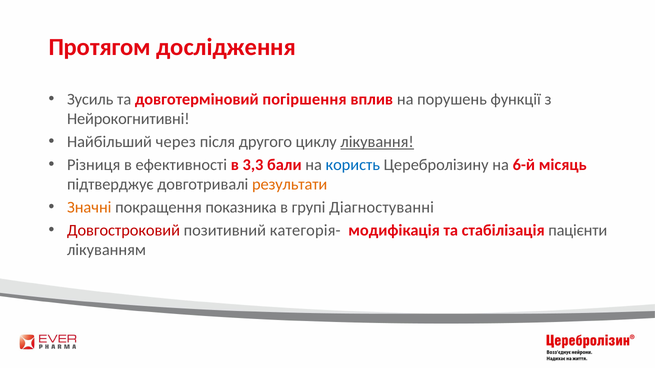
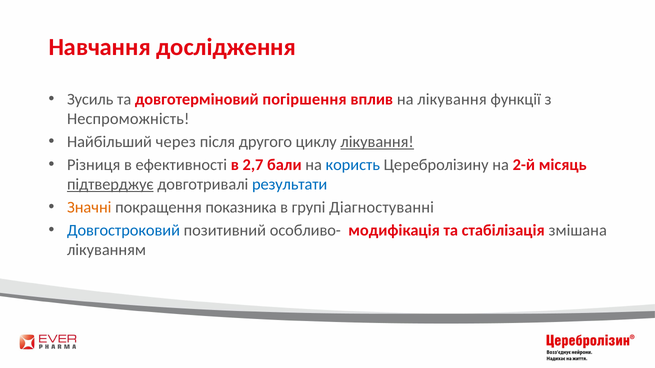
Протягом: Протягом -> Навчання
на порушень: порушень -> лікування
Нейрокогнитивні: Нейрокогнитивні -> Неспроможність
3,3: 3,3 -> 2,7
6-й: 6-й -> 2-й
підтверджує underline: none -> present
результати colour: orange -> blue
Довгостроковий colour: red -> blue
категорія-: категорія- -> особливо-
пацієнти: пацієнти -> змішана
